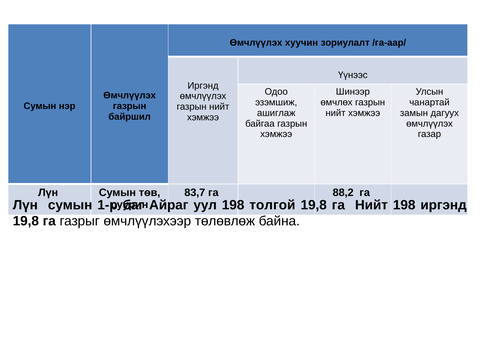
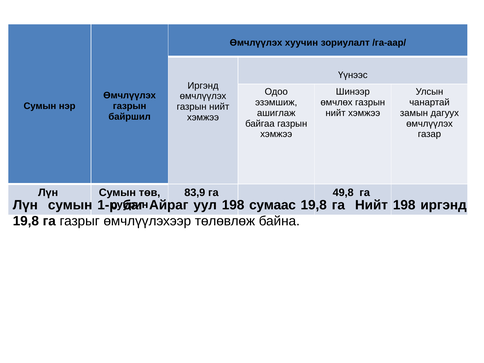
83,7: 83,7 -> 83,9
88,2: 88,2 -> 49,8
толгой: толгой -> сумаас
